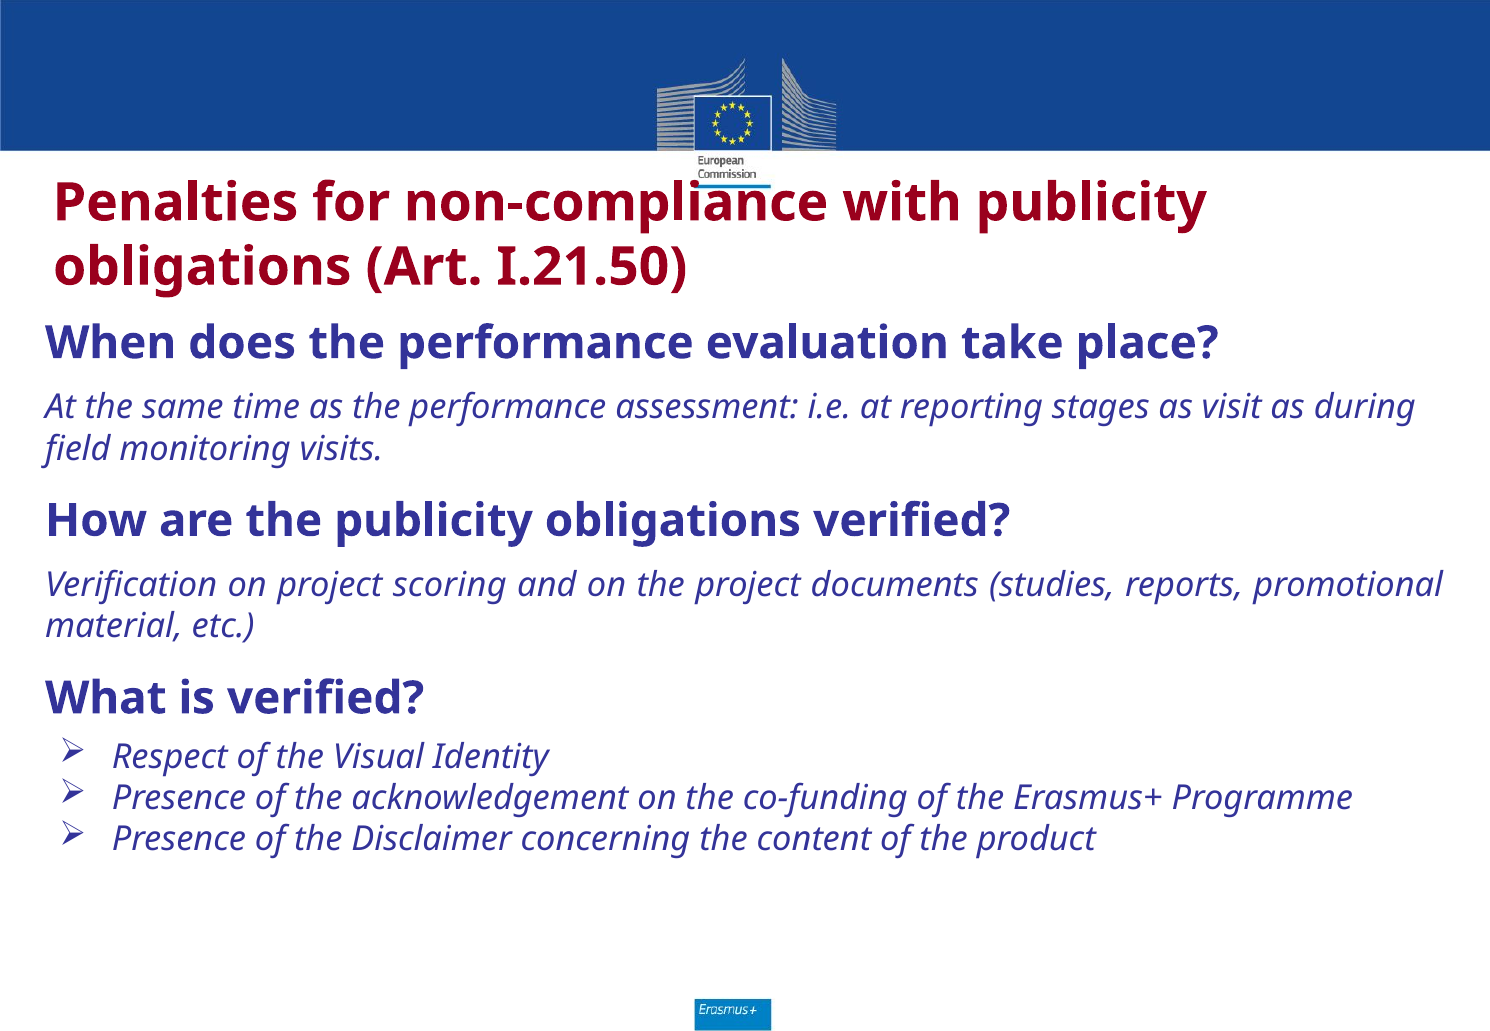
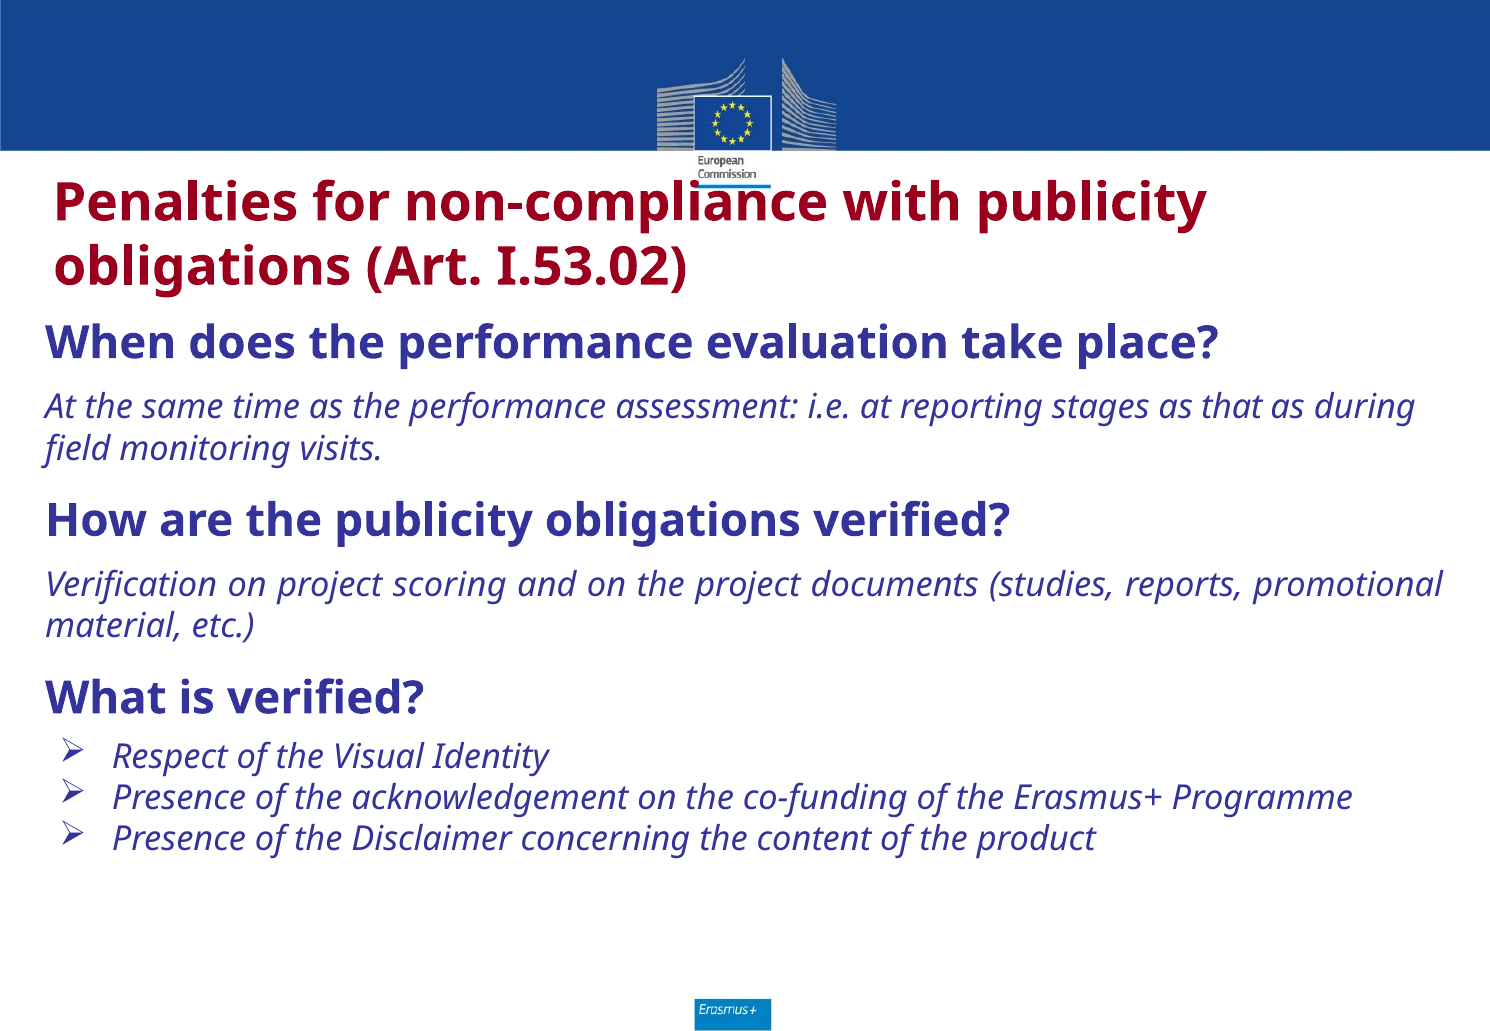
I.21.50: I.21.50 -> I.53.02
visit: visit -> that
